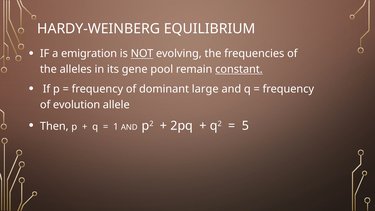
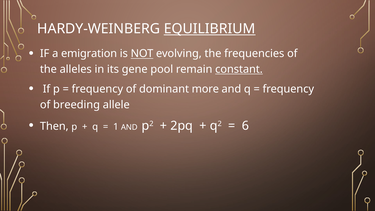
EQUILIBRIUM underline: none -> present
large: large -> more
evolution: evolution -> breeding
5: 5 -> 6
